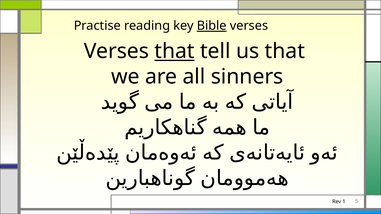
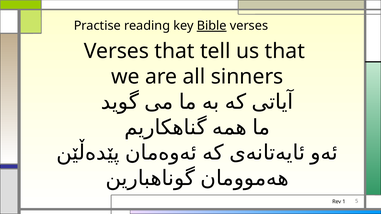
that at (175, 51) underline: present -> none
